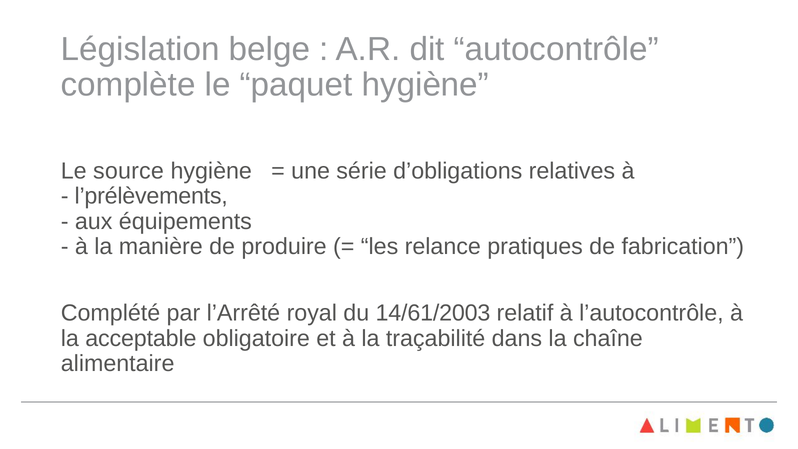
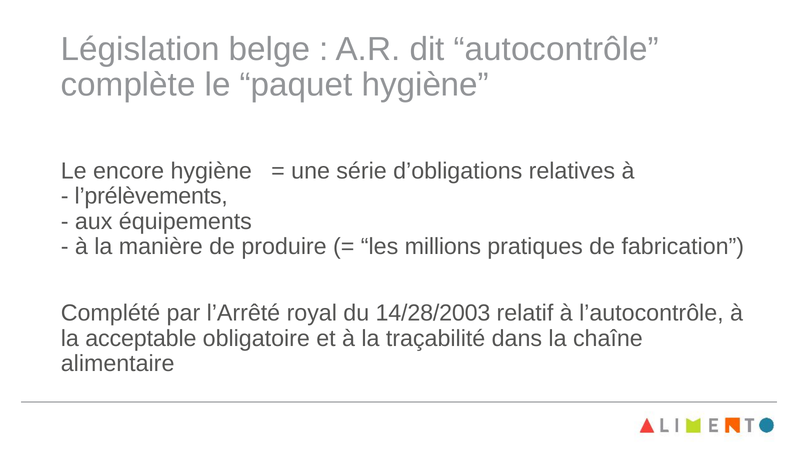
source: source -> encore
relance: relance -> millions
14/61/2003: 14/61/2003 -> 14/28/2003
